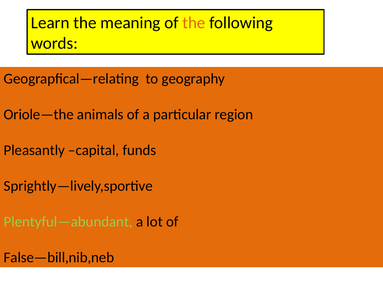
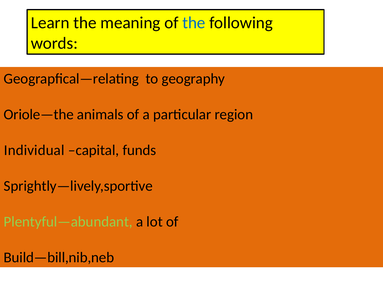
the at (194, 23) colour: orange -> blue
Pleasantly: Pleasantly -> Individual
False—bill,nib,neb: False—bill,nib,neb -> Build—bill,nib,neb
